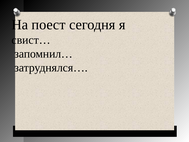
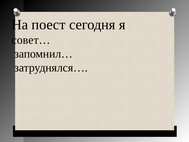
свист…: свист… -> совет…
